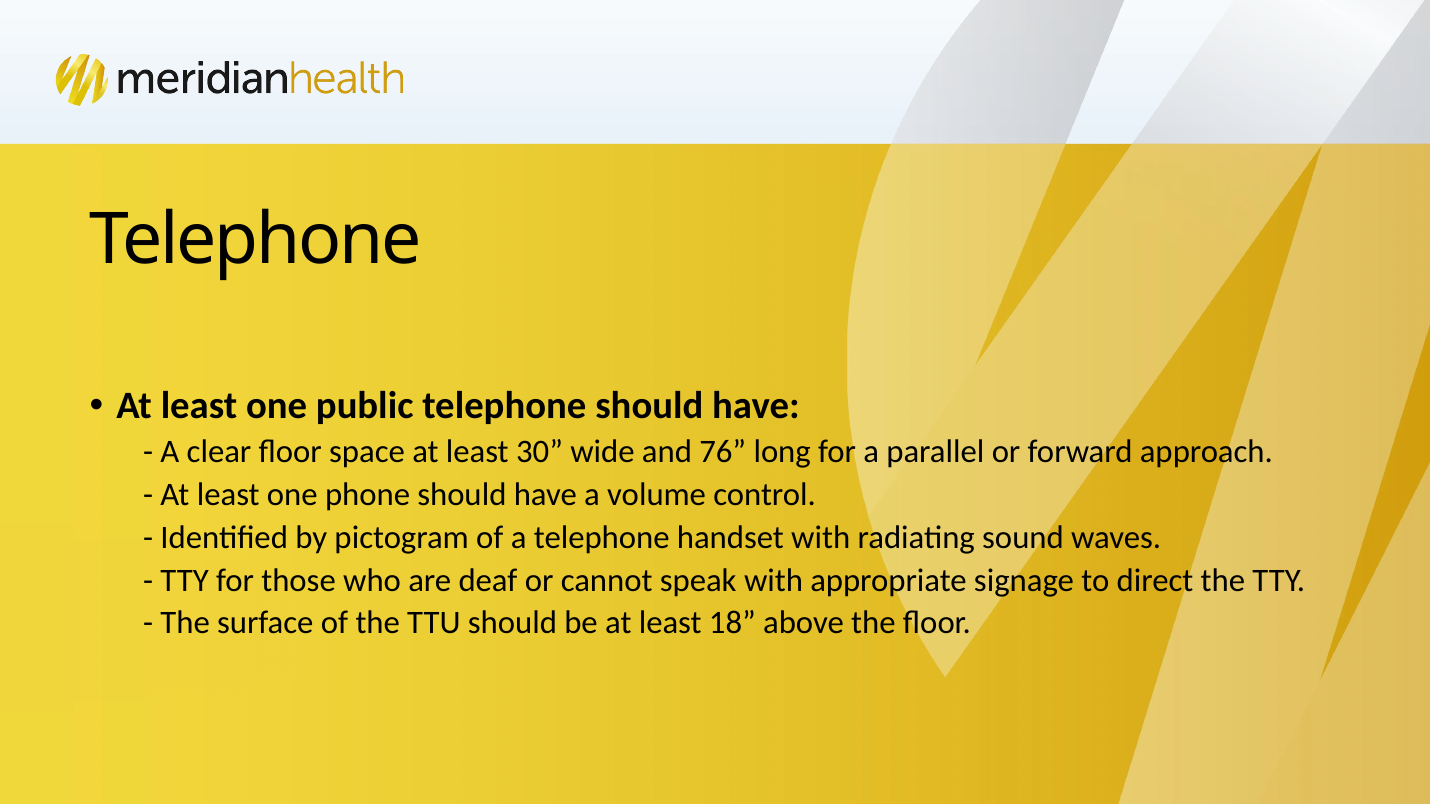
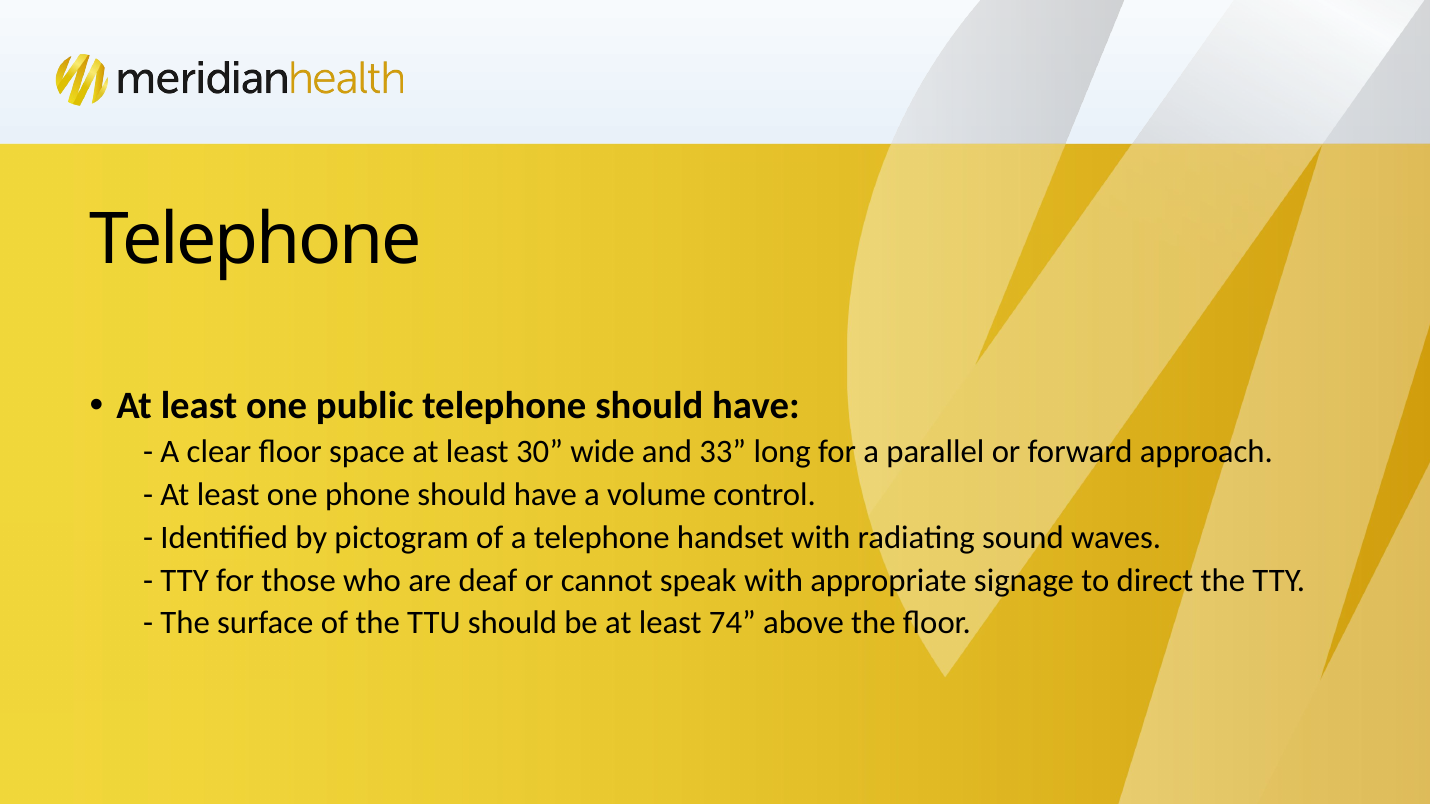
76: 76 -> 33
18: 18 -> 74
